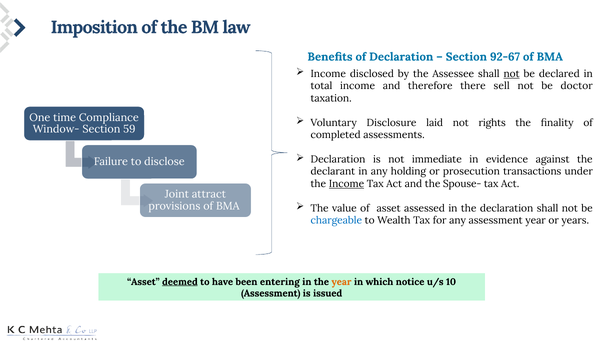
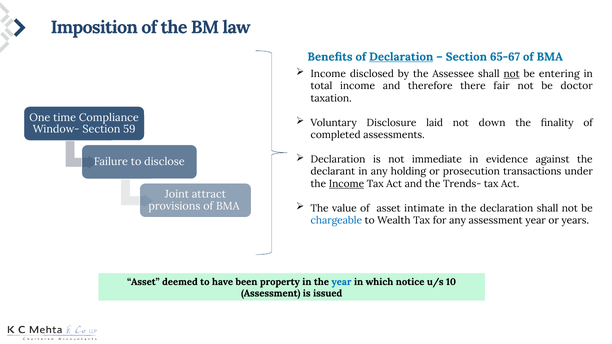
Declaration at (401, 57) underline: none -> present
92-67: 92-67 -> 65-67
declared: declared -> entering
sell: sell -> fair
rights: rights -> down
Spouse-: Spouse- -> Trends-
assessed: assessed -> intimate
deemed underline: present -> none
entering: entering -> property
year at (341, 282) colour: orange -> blue
